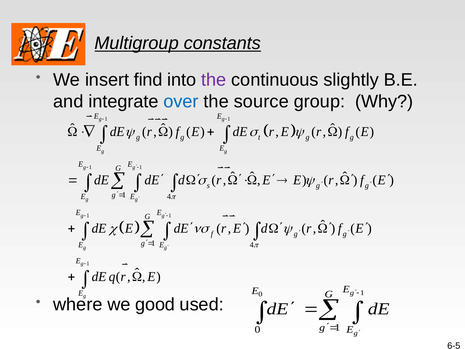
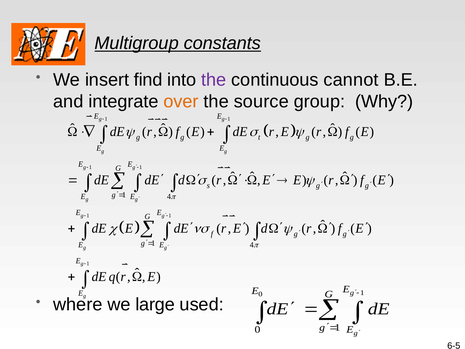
slightly: slightly -> cannot
over colour: blue -> orange
good: good -> large
